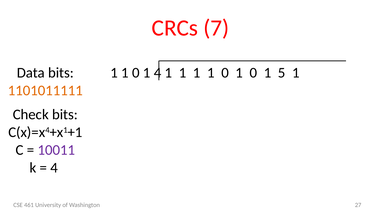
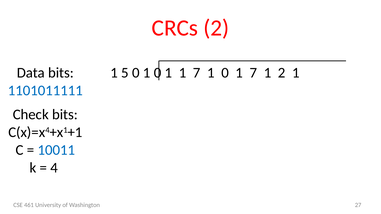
CRCs 7: 7 -> 2
1 at (125, 73): 1 -> 5
0 1 4: 4 -> 0
1 at (197, 73): 1 -> 7
0 1 0: 0 -> 7
1 5: 5 -> 2
1101011111 colour: orange -> blue
10011 colour: purple -> blue
